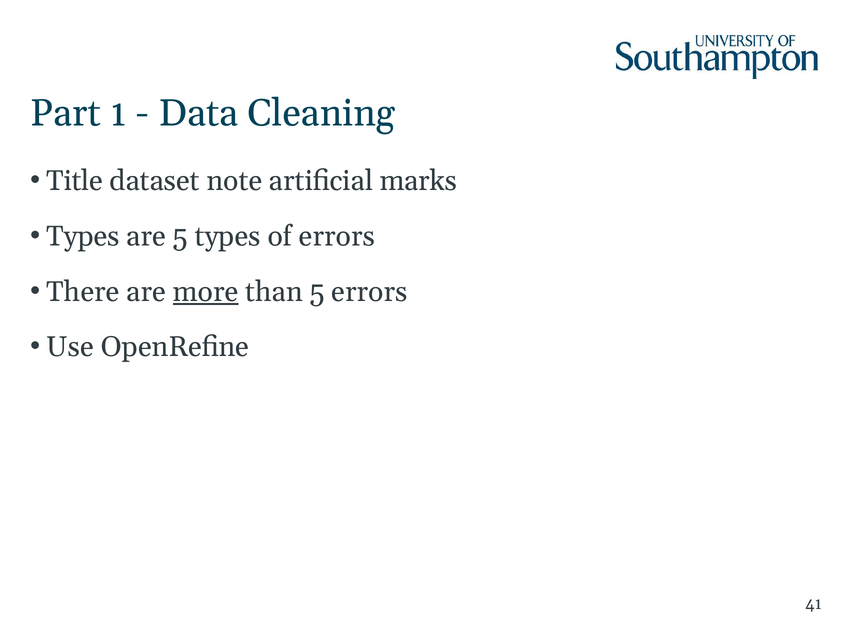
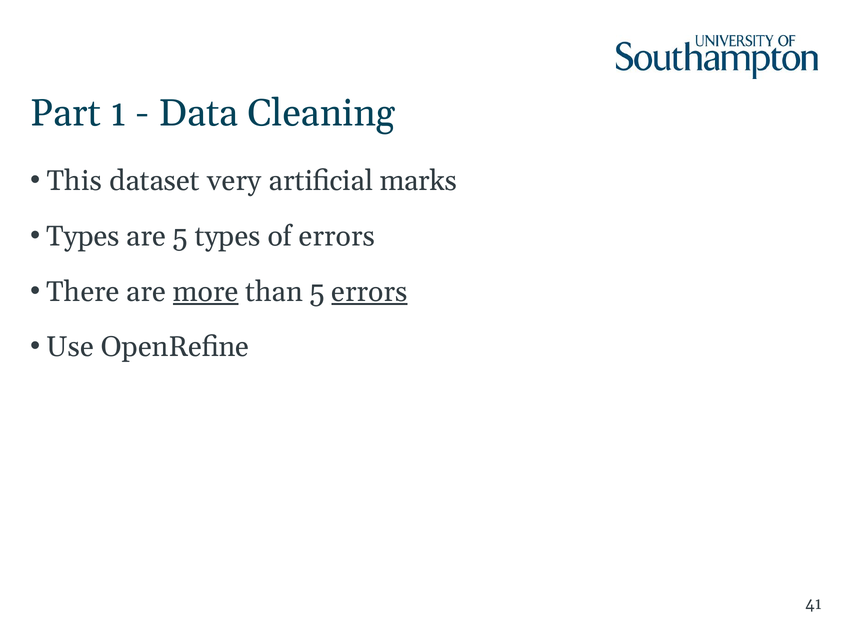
Title: Title -> This
note: note -> very
errors at (369, 292) underline: none -> present
